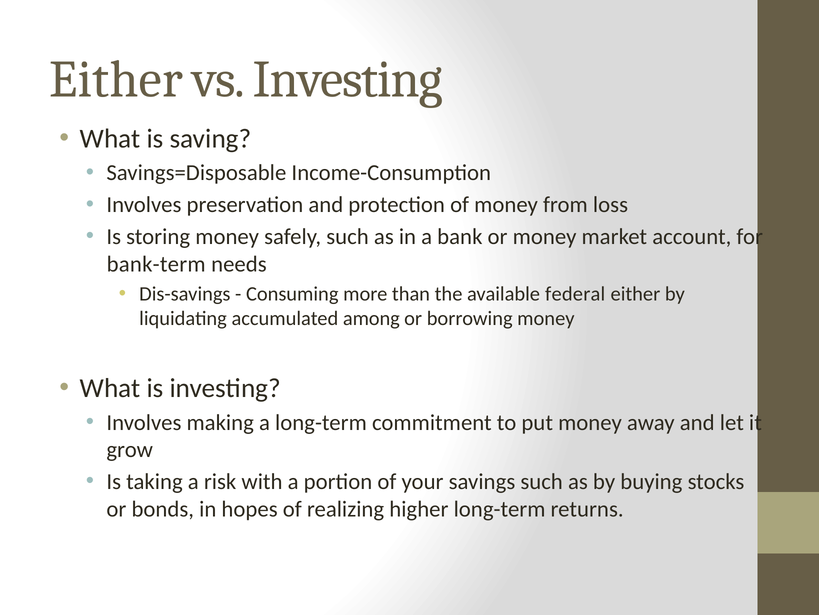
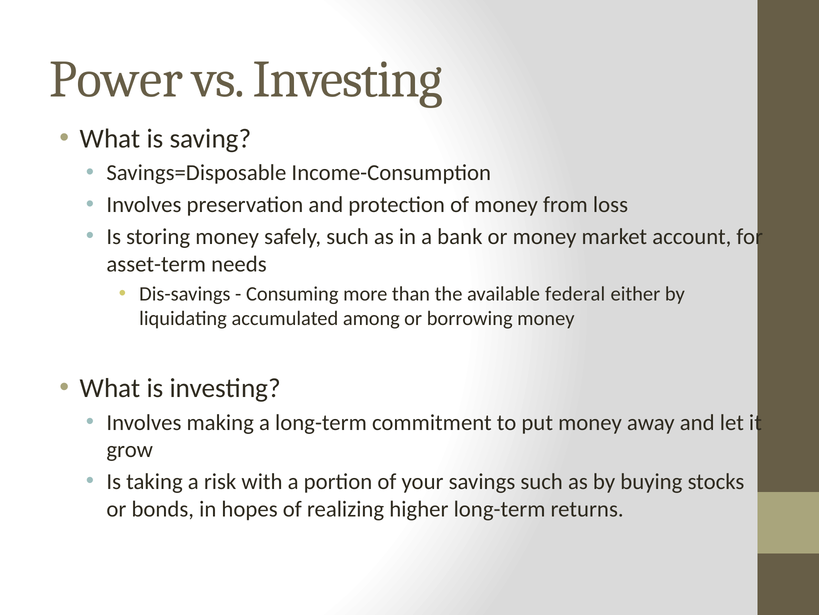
Either at (116, 79): Either -> Power
bank-term: bank-term -> asset-term
